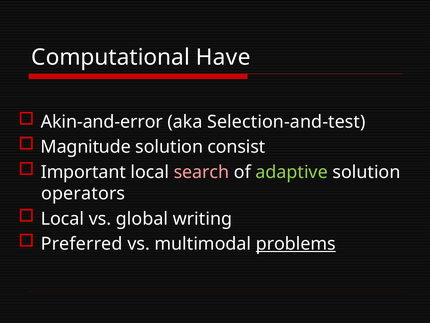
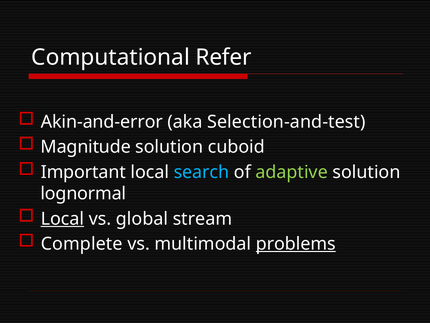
Have: Have -> Refer
consist: consist -> cuboid
search colour: pink -> light blue
operators: operators -> lognormal
Local at (62, 218) underline: none -> present
writing: writing -> stream
Preferred: Preferred -> Complete
